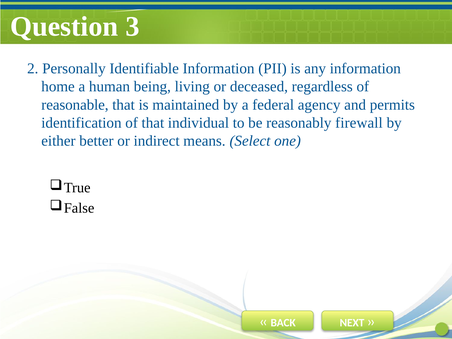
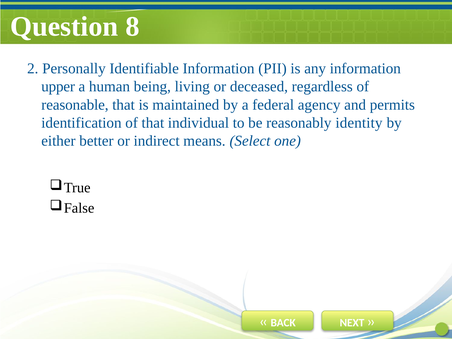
3: 3 -> 8
home: home -> upper
firewall: firewall -> identity
